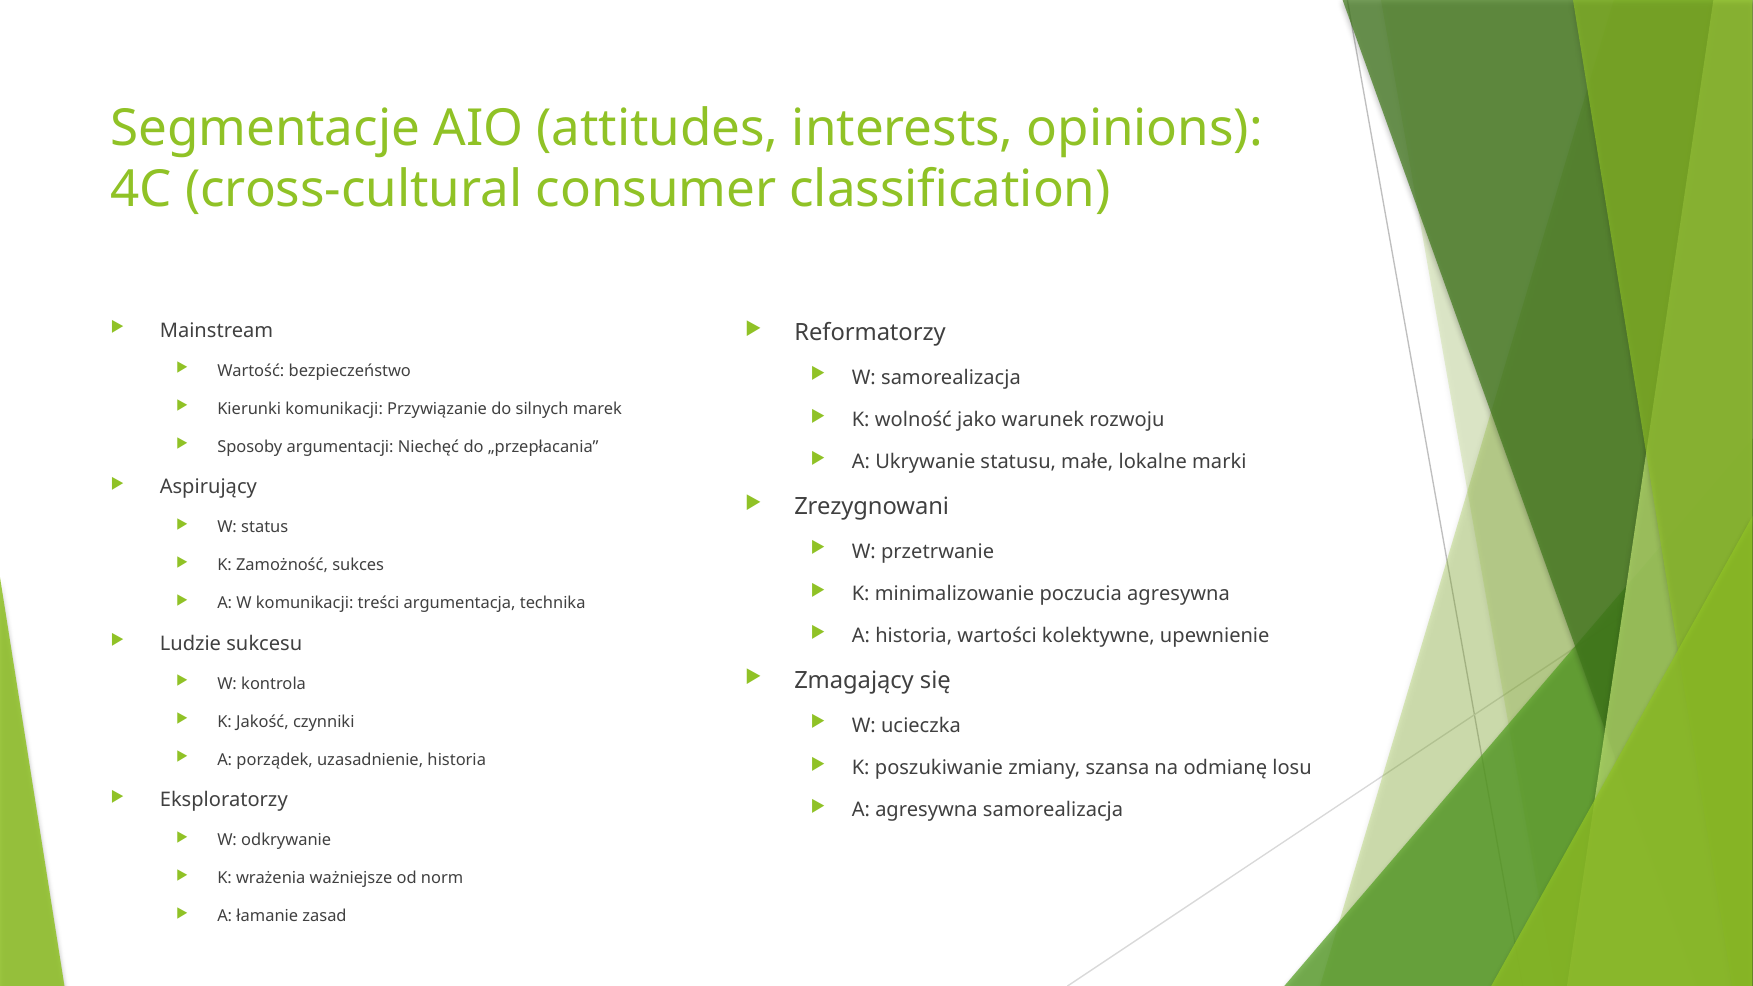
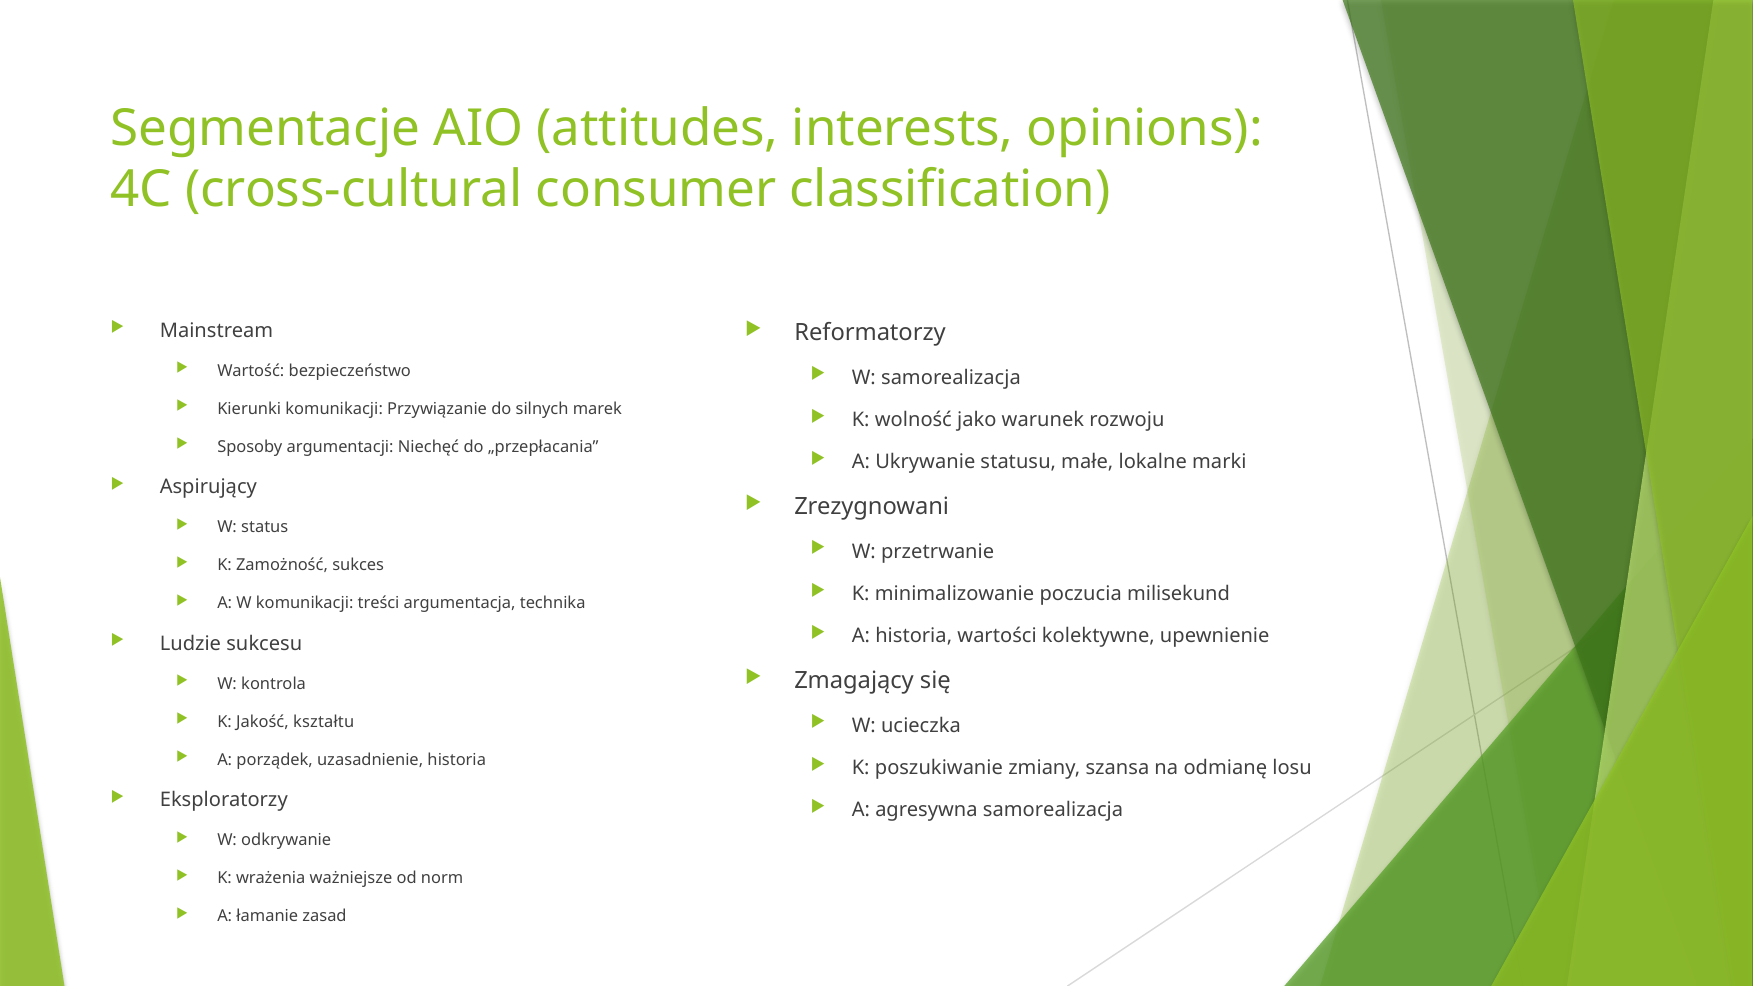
poczucia agresywna: agresywna -> milisekund
czynniki: czynniki -> kształtu
